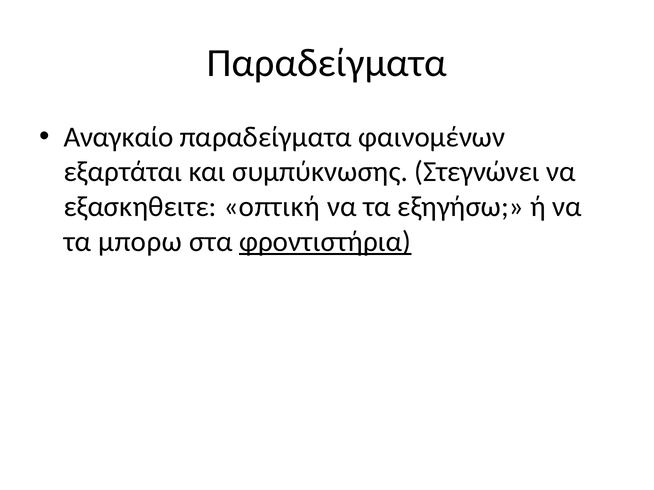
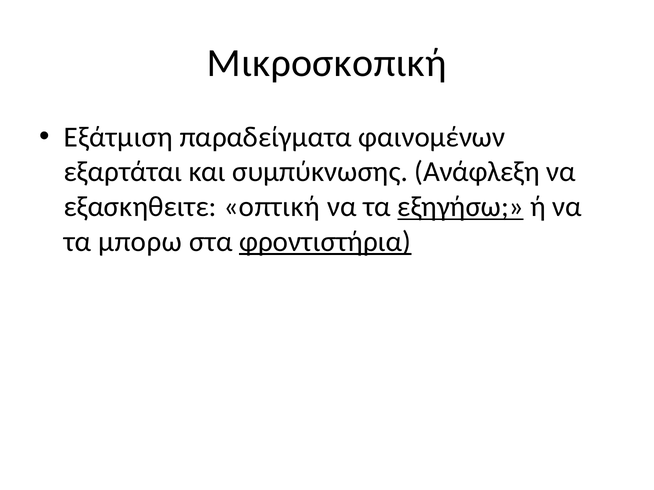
Παραδείγματα at (327, 63): Παραδείγματα -> Μικροσκοπική
Αναγκαίο: Αναγκαίο -> Εξάτμιση
Στεγνώνει: Στεγνώνει -> Ανάφλεξη
εξηγήσω underline: none -> present
